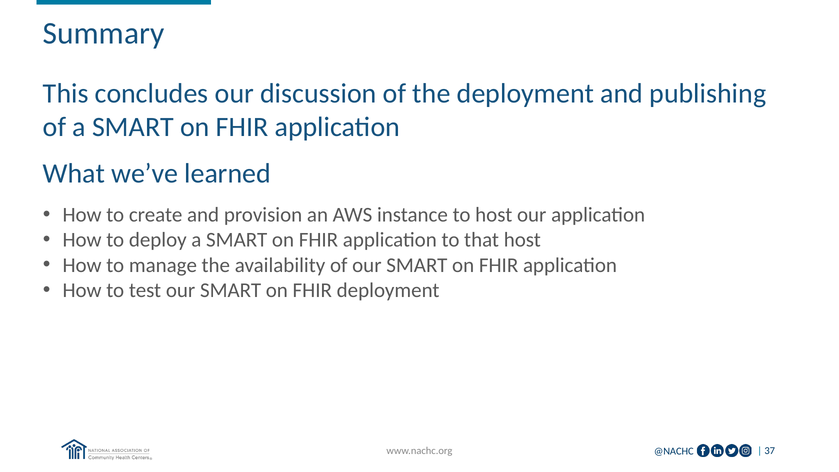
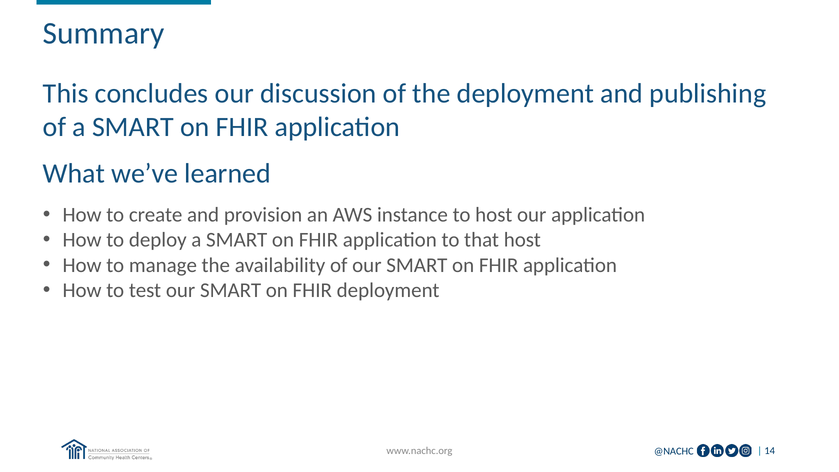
37: 37 -> 14
